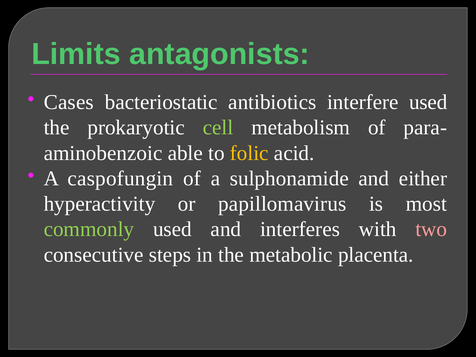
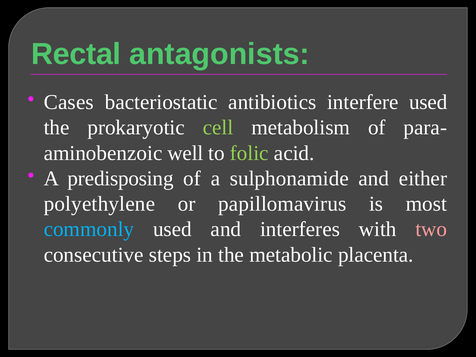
Limits: Limits -> Rectal
able: able -> well
folic colour: yellow -> light green
caspofungin: caspofungin -> predisposing
hyperactivity: hyperactivity -> polyethylene
commonly colour: light green -> light blue
